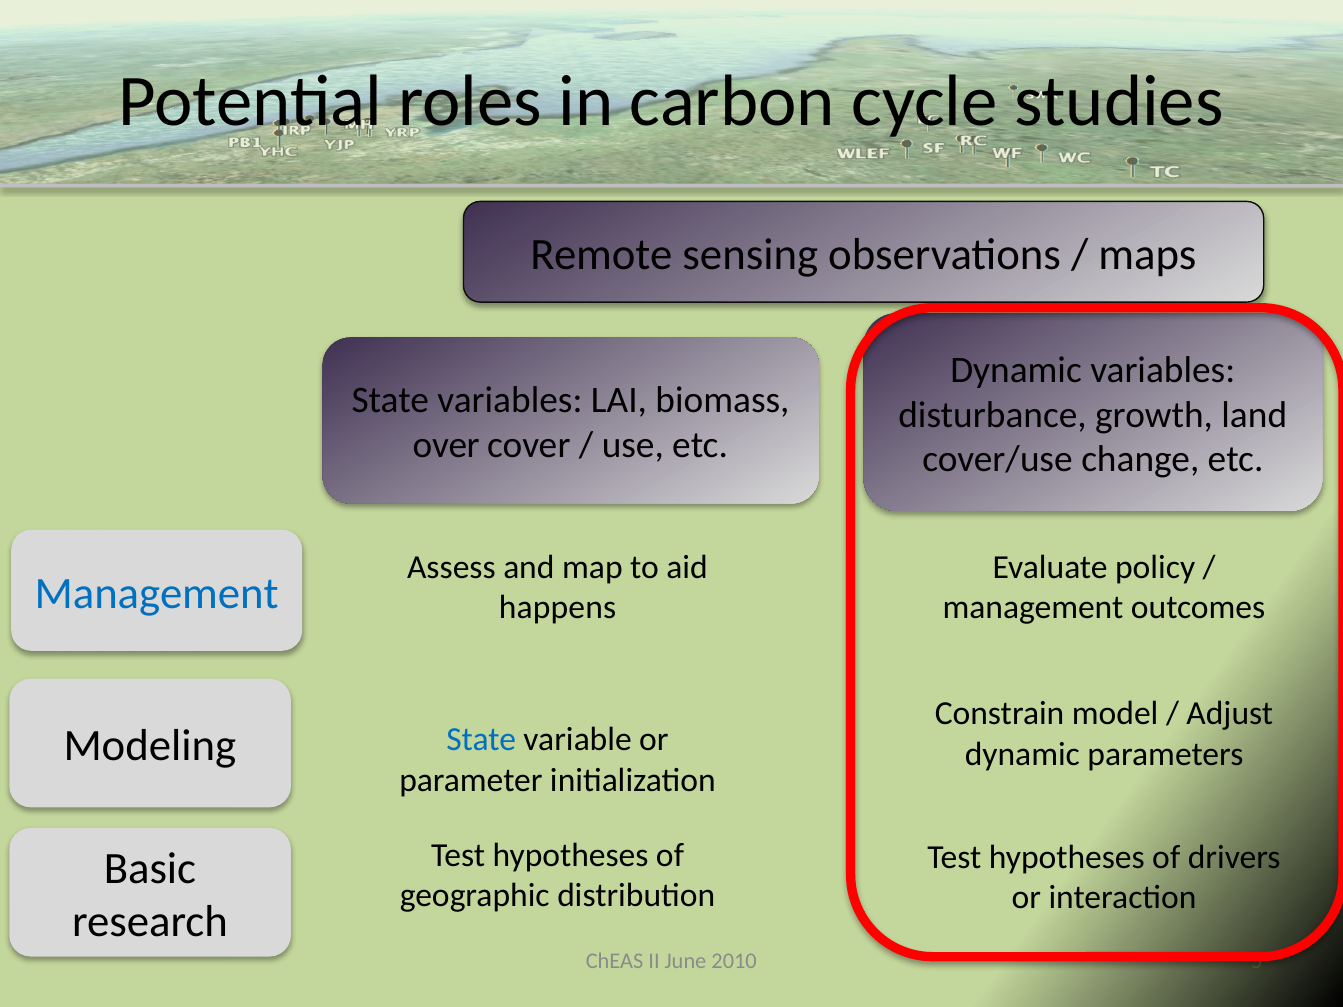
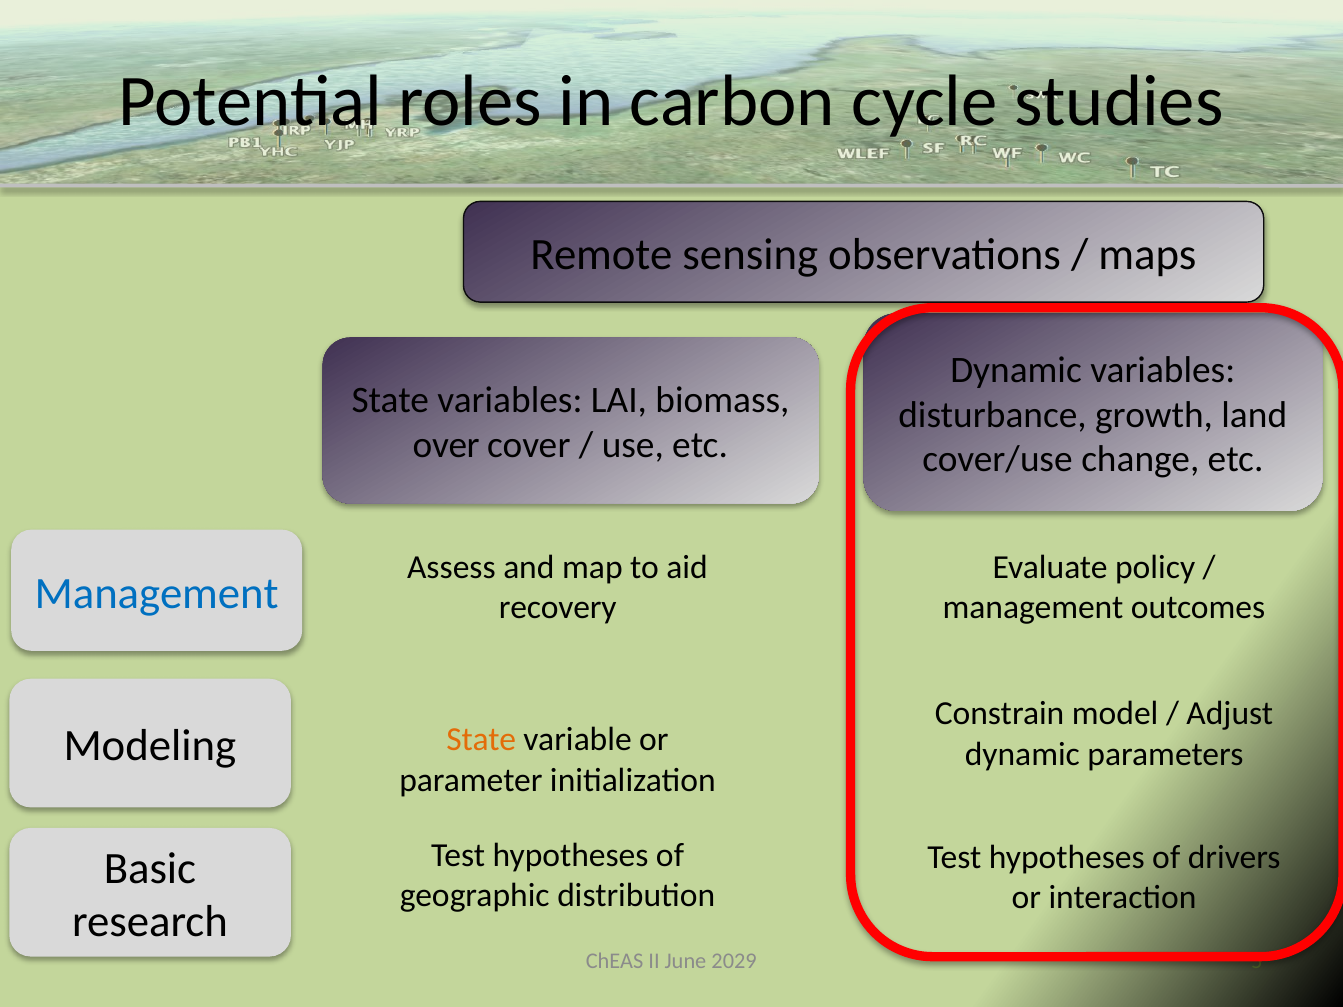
happens: happens -> recovery
State at (481, 740) colour: blue -> orange
2010: 2010 -> 2029
